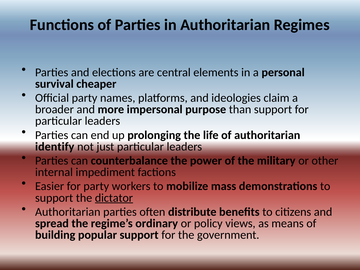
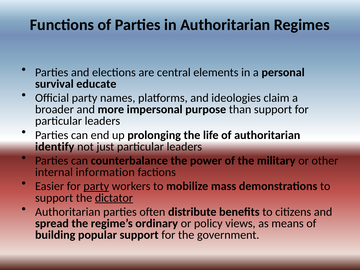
cheaper: cheaper -> educate
impediment: impediment -> information
party at (96, 186) underline: none -> present
